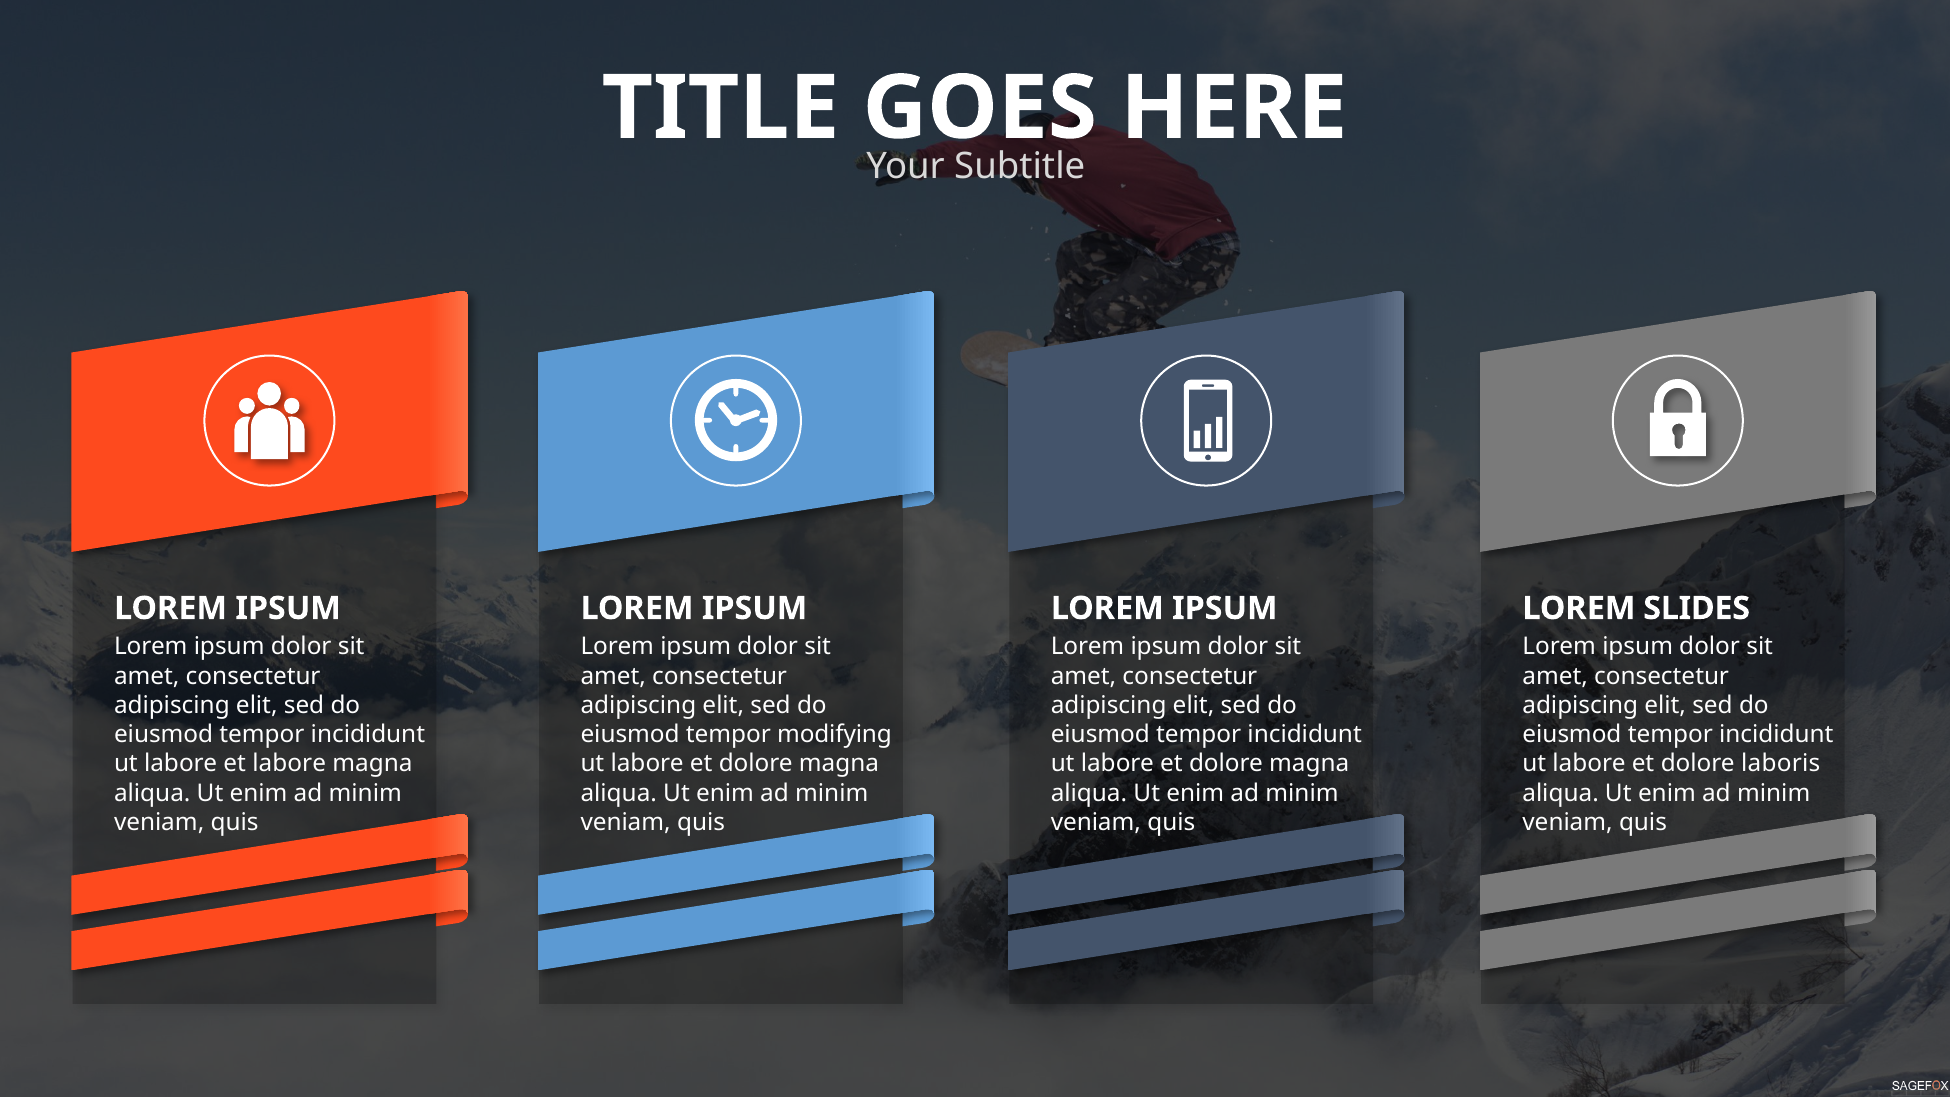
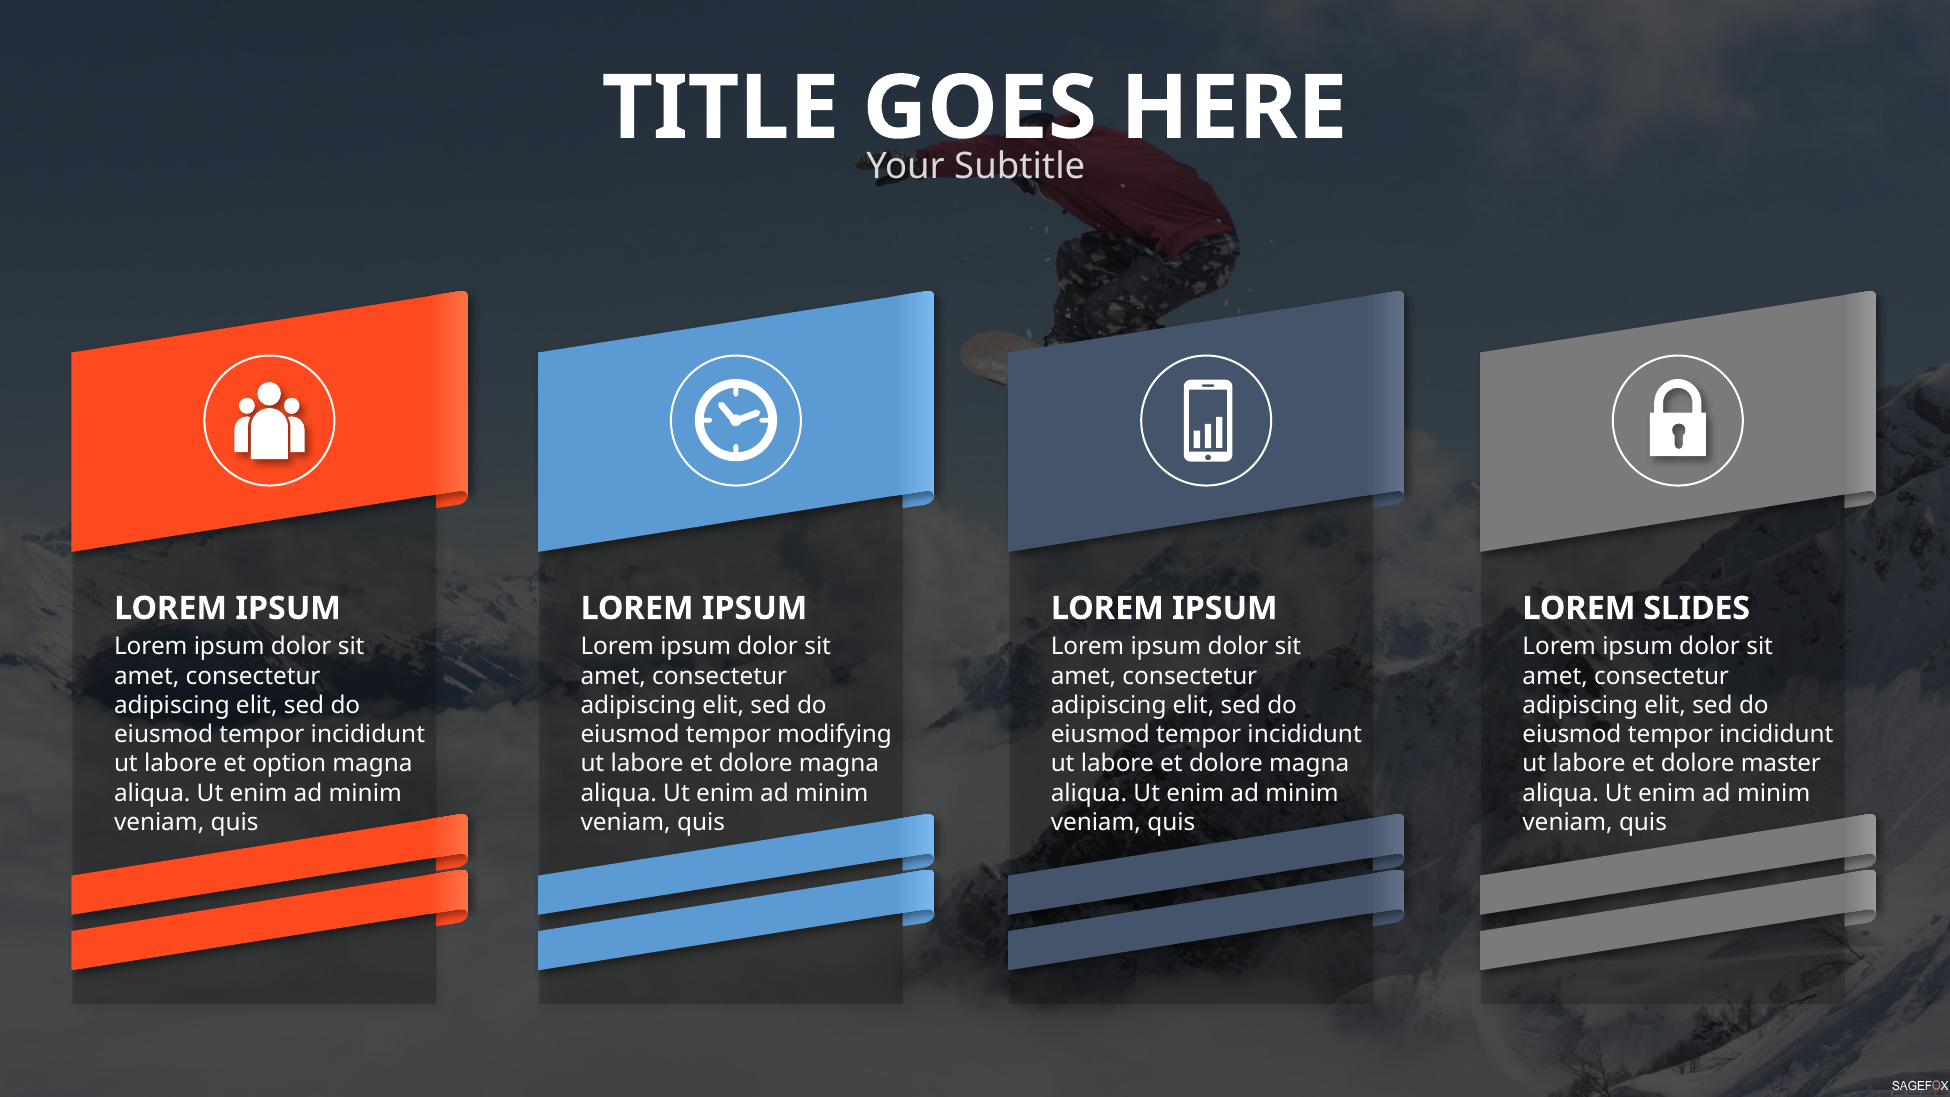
et labore: labore -> option
laboris: laboris -> master
